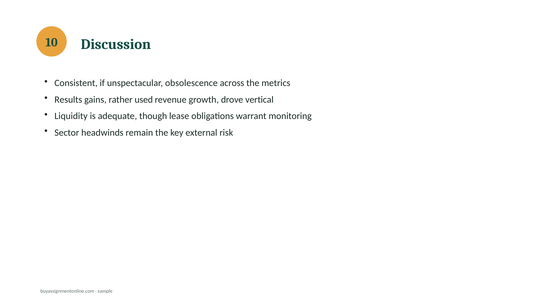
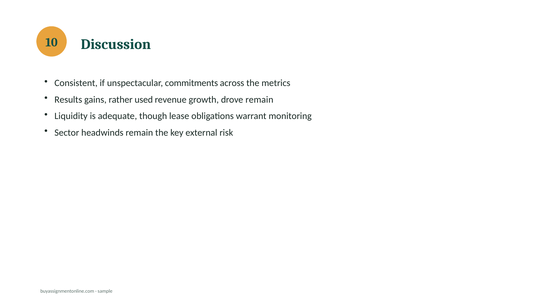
obsolescence: obsolescence -> commitments
drove vertical: vertical -> remain
